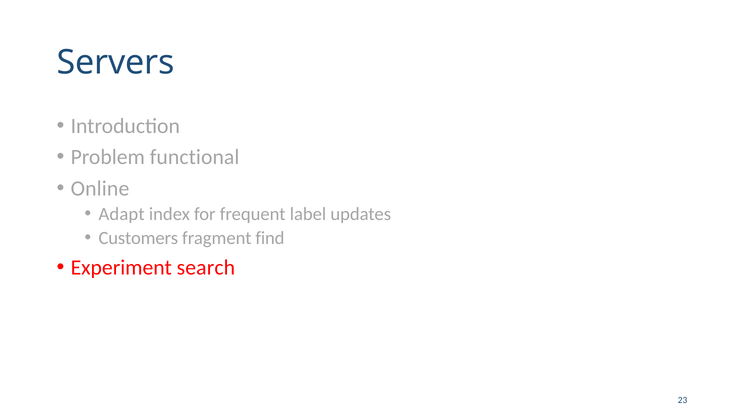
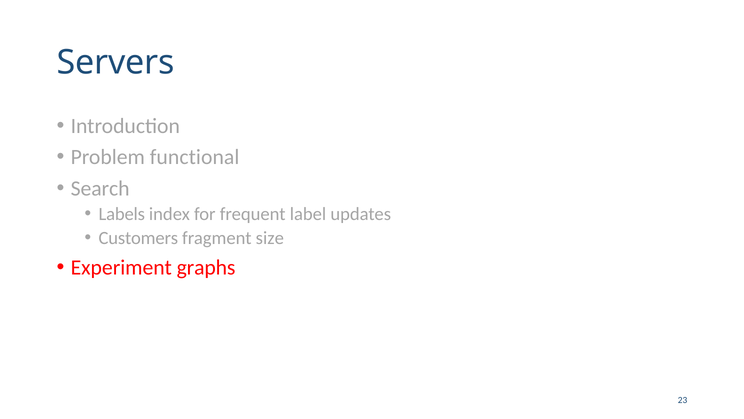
Online: Online -> Search
Adapt: Adapt -> Labels
find: find -> size
search: search -> graphs
